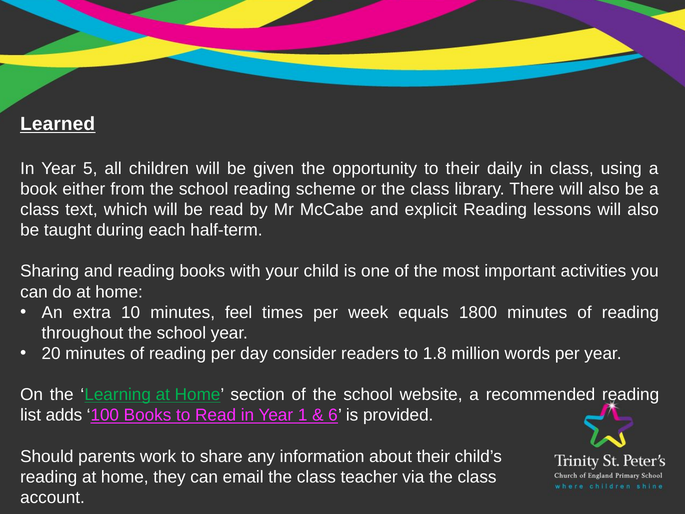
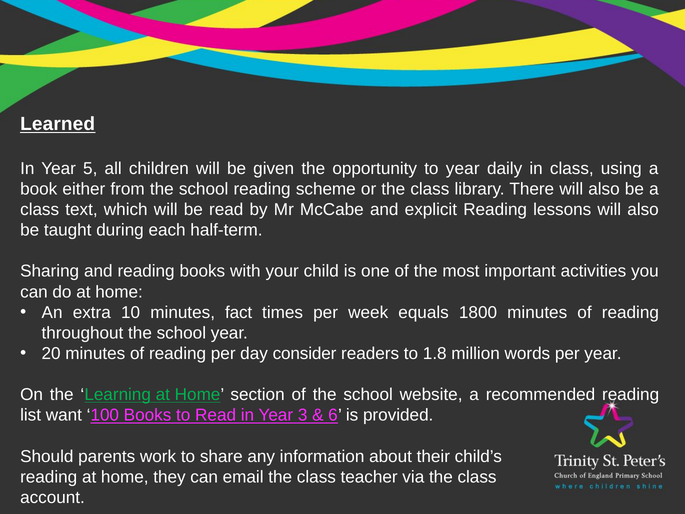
to their: their -> year
feel: feel -> fact
adds: adds -> want
1: 1 -> 3
